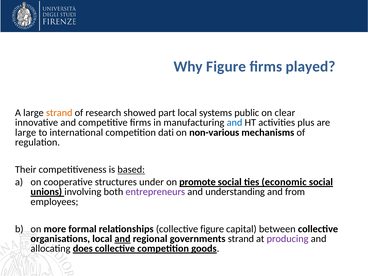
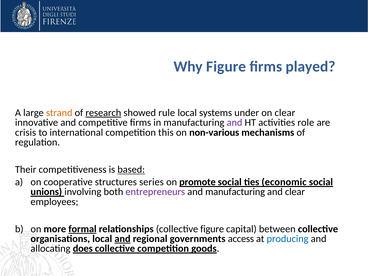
research underline: none -> present
part: part -> rule
public: public -> under
and at (235, 123) colour: blue -> purple
plus: plus -> role
large at (26, 132): large -> crisis
dati: dati -> this
under: under -> series
and understanding: understanding -> manufacturing
and from: from -> clear
formal underline: none -> present
governments strand: strand -> access
producing colour: purple -> blue
